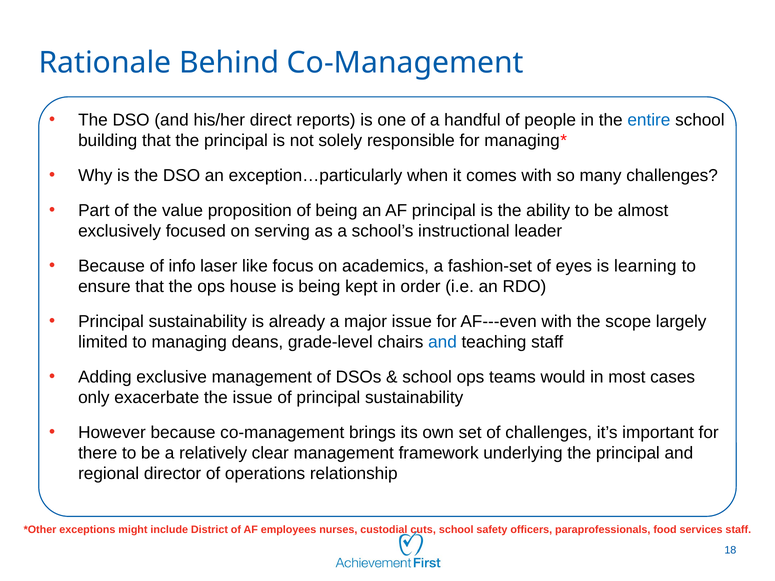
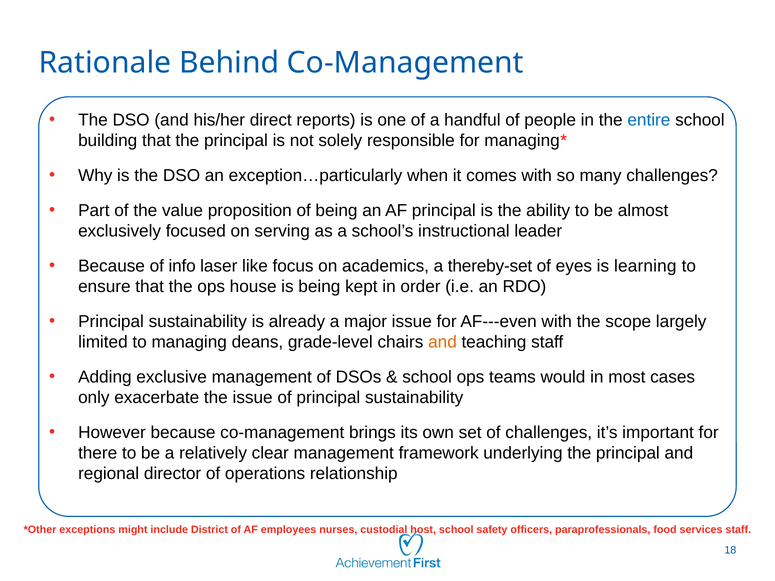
fashion-set: fashion-set -> thereby-set
and at (442, 342) colour: blue -> orange
cuts: cuts -> host
